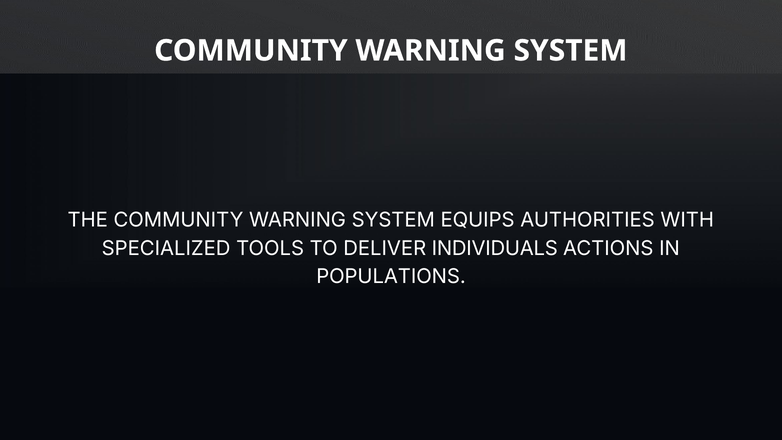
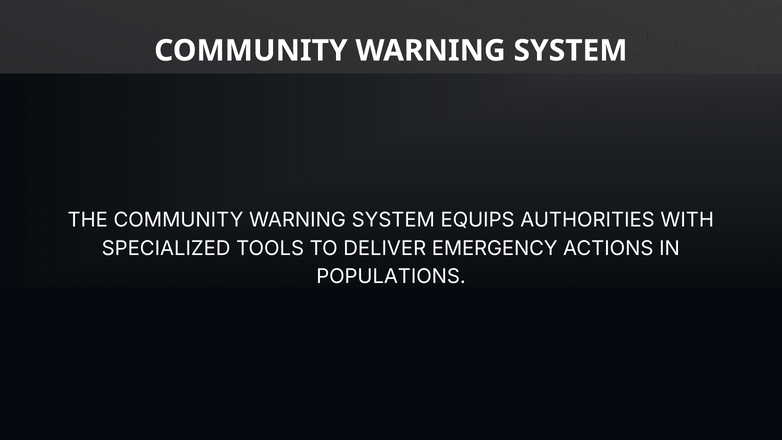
INDIVIDUALS: INDIVIDUALS -> EMERGENCY
